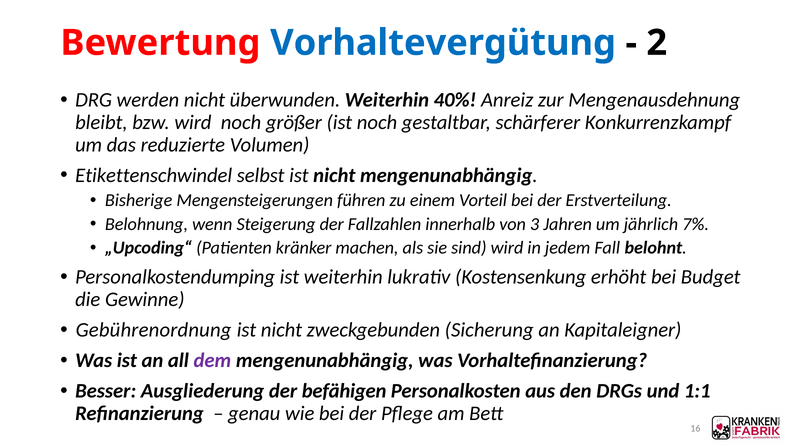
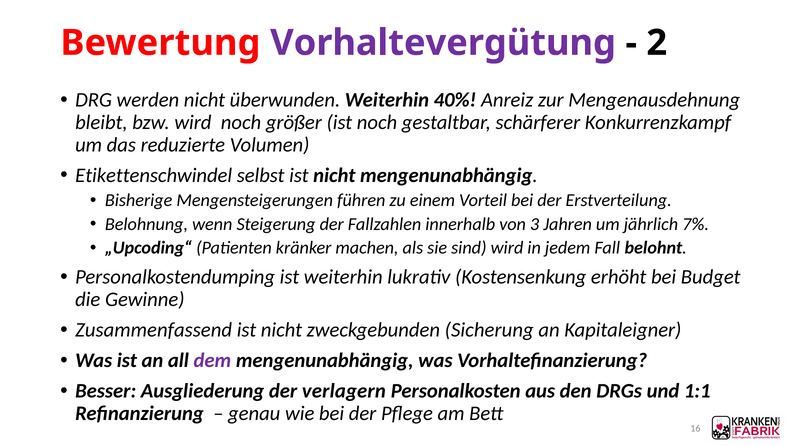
Vorhaltevergütung colour: blue -> purple
Gebührenordnung: Gebührenordnung -> Zusammenfassend
befähigen: befähigen -> verlagern
